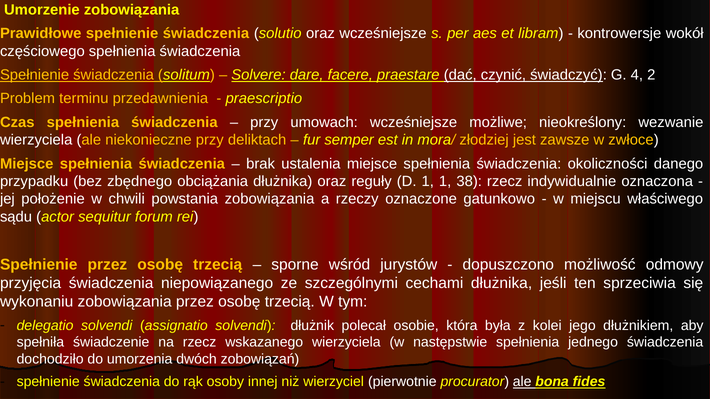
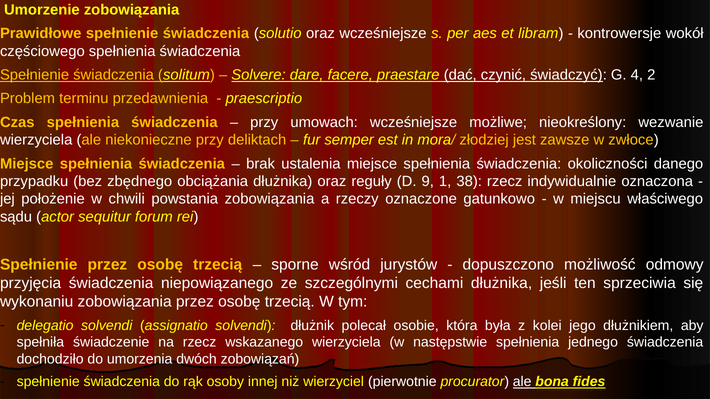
D 1: 1 -> 9
